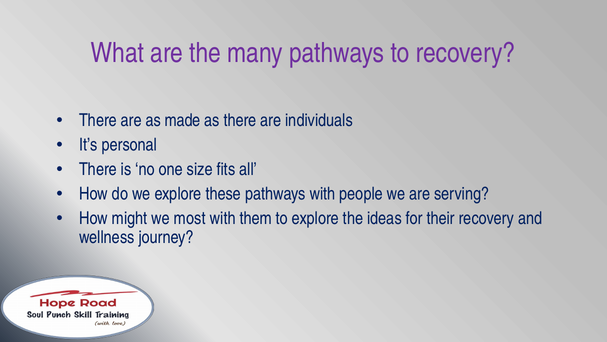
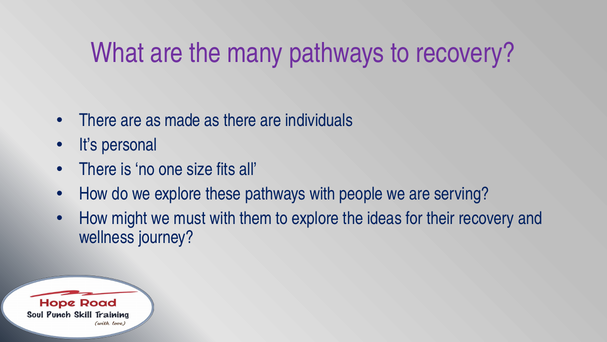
most: most -> must
